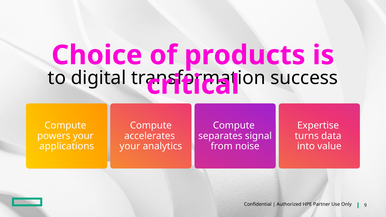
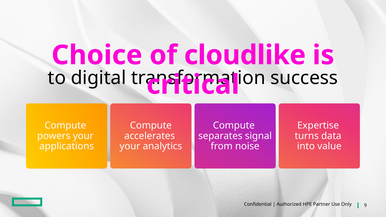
products: products -> cloudlike
